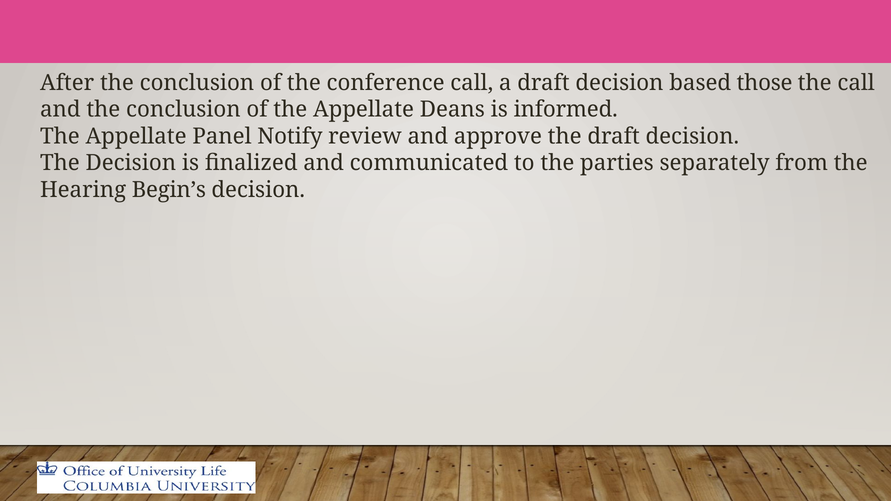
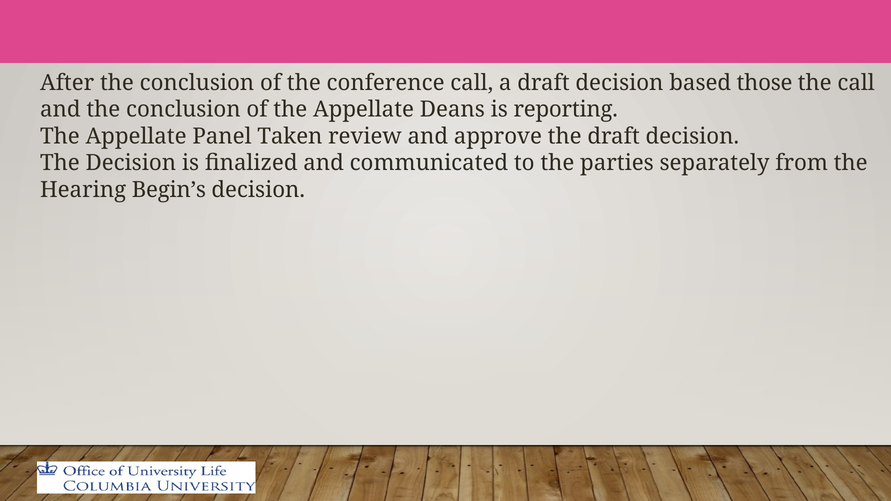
informed: informed -> reporting
Notify: Notify -> Taken
